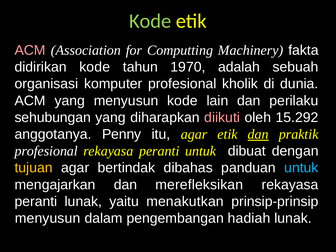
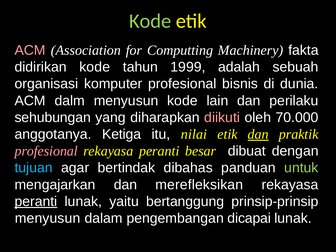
1970: 1970 -> 1999
kholik: kholik -> bisnis
ACM yang: yang -> dalm
15.292: 15.292 -> 70.000
Penny: Penny -> Ketiga
itu agar: agar -> nilai
profesional at (46, 151) colour: white -> pink
peranti untuk: untuk -> besar
tujuan colour: yellow -> light blue
untuk at (301, 168) colour: light blue -> light green
peranti at (36, 201) underline: none -> present
menakutkan: menakutkan -> bertanggung
hadiah: hadiah -> dicapai
